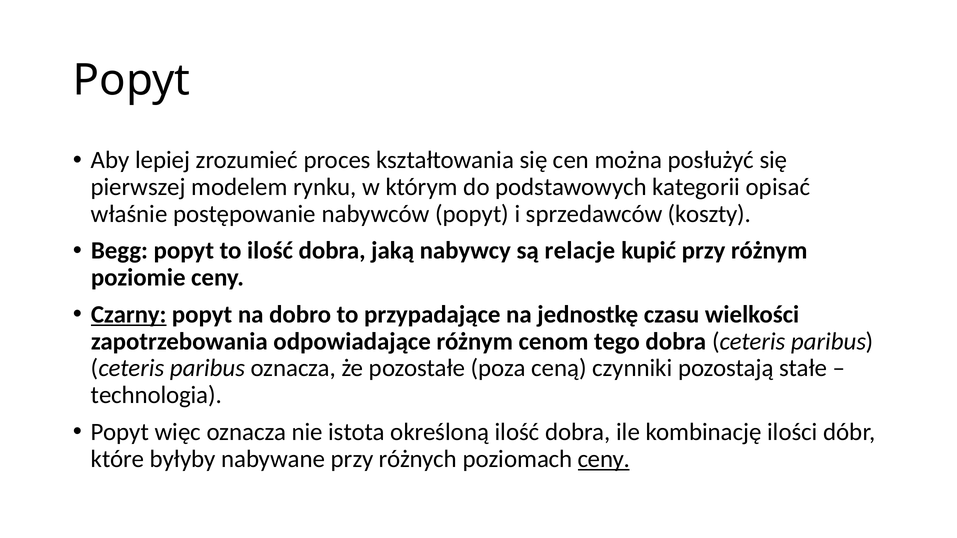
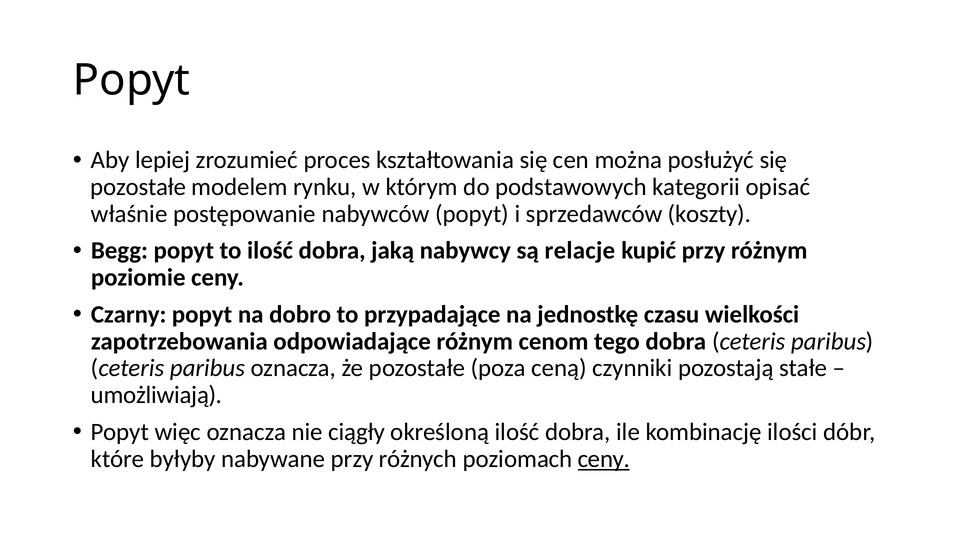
pierwszej at (138, 187): pierwszej -> pozostałe
Czarny underline: present -> none
technologia: technologia -> umożliwiają
istota: istota -> ciągły
